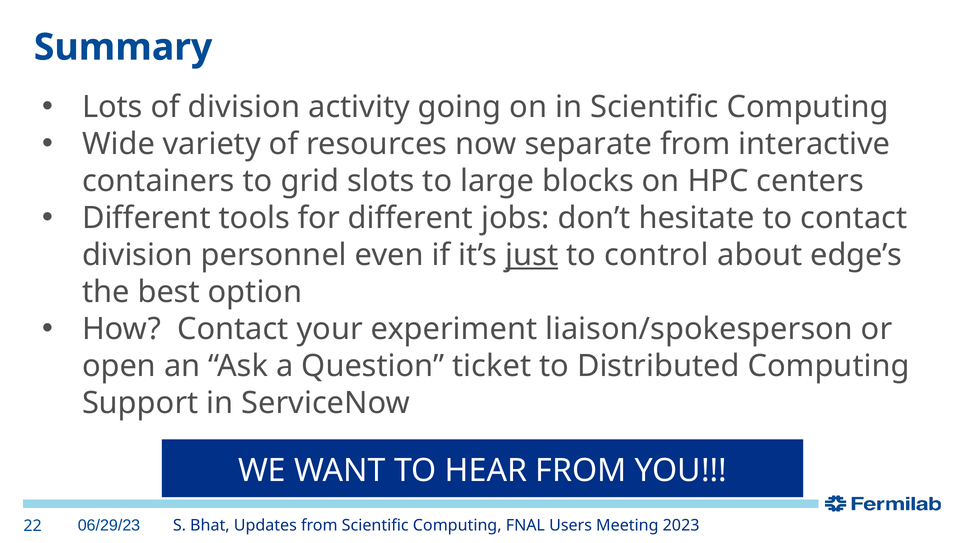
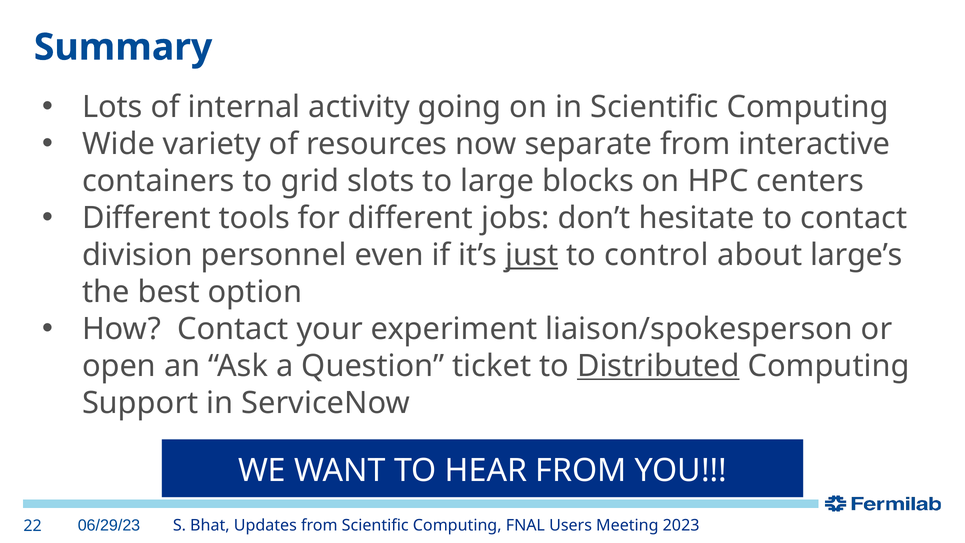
of division: division -> internal
edge’s: edge’s -> large’s
Distributed underline: none -> present
